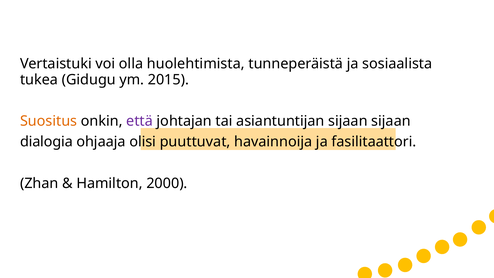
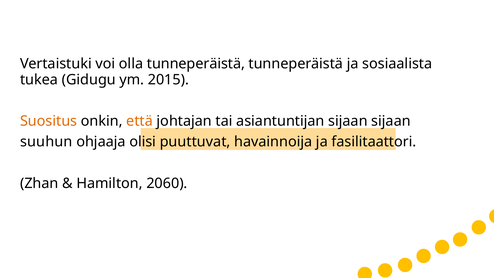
olla huolehtimista: huolehtimista -> tunneperäistä
että colour: purple -> orange
dialogia: dialogia -> suuhun
2000: 2000 -> 2060
